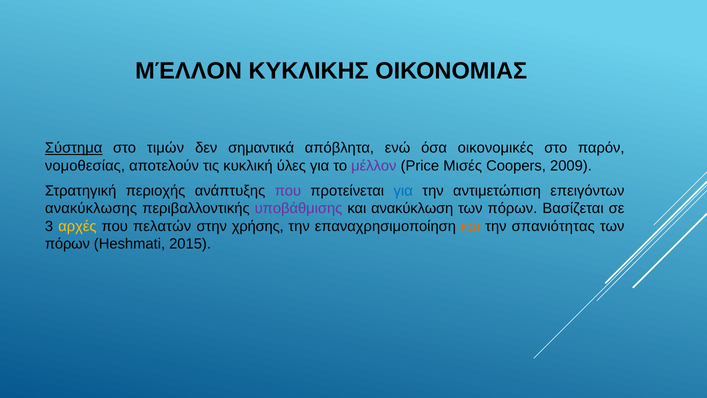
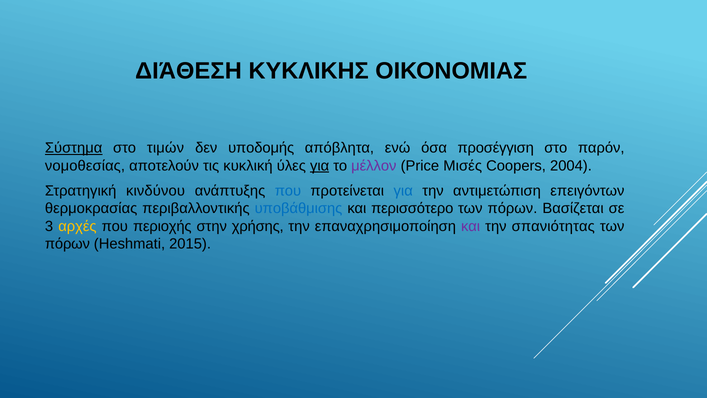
ΜΈΛΛΟΝ at (189, 71): ΜΈΛΛΟΝ -> ΔΙΆΘΕΣΗ
σημαντικά: σημαντικά -> υποδομής
οικονομικές: οικονομικές -> προσέγγιση
για at (320, 166) underline: none -> present
2009: 2009 -> 2004
περιοχής: περιοχής -> κινδύνου
που at (288, 191) colour: purple -> blue
ανακύκλωσης: ανακύκλωσης -> θερμοκρασίας
υποβάθμισης colour: purple -> blue
ανακύκλωση: ανακύκλωση -> περισσότερο
πελατών: πελατών -> περιοχής
και at (471, 226) colour: orange -> purple
